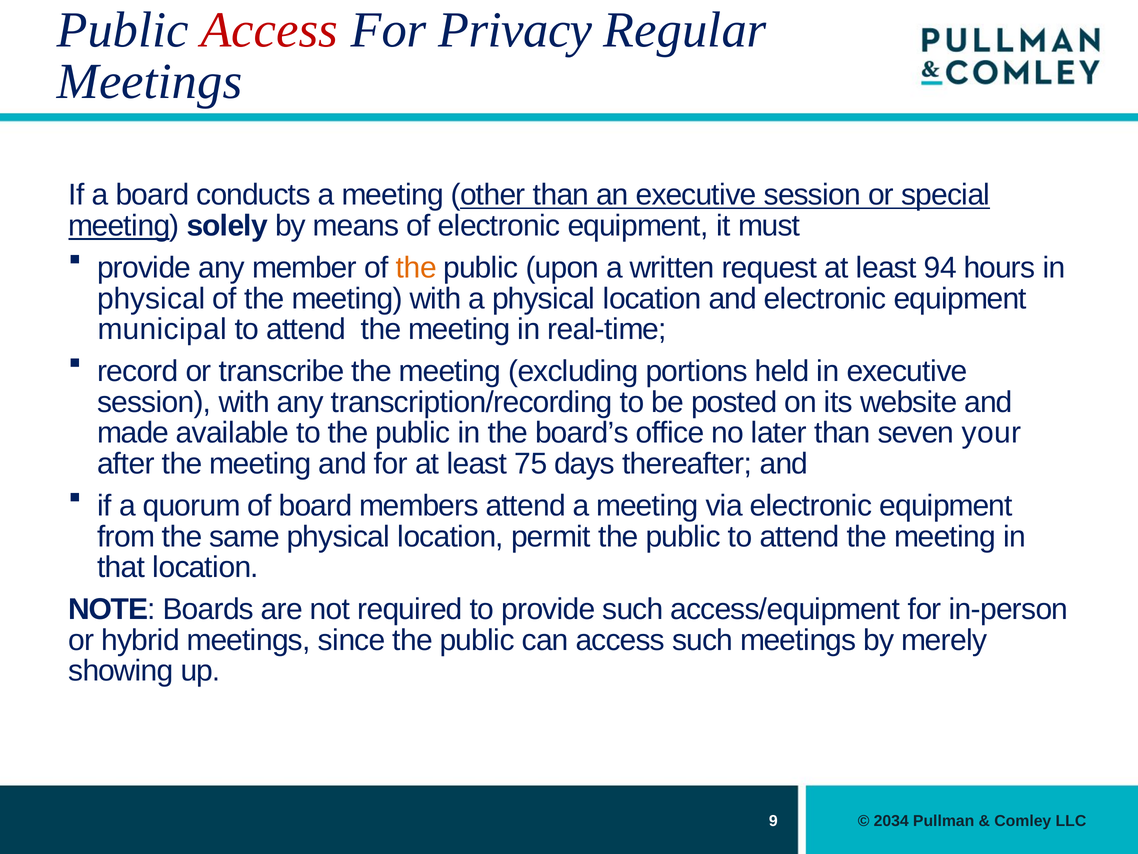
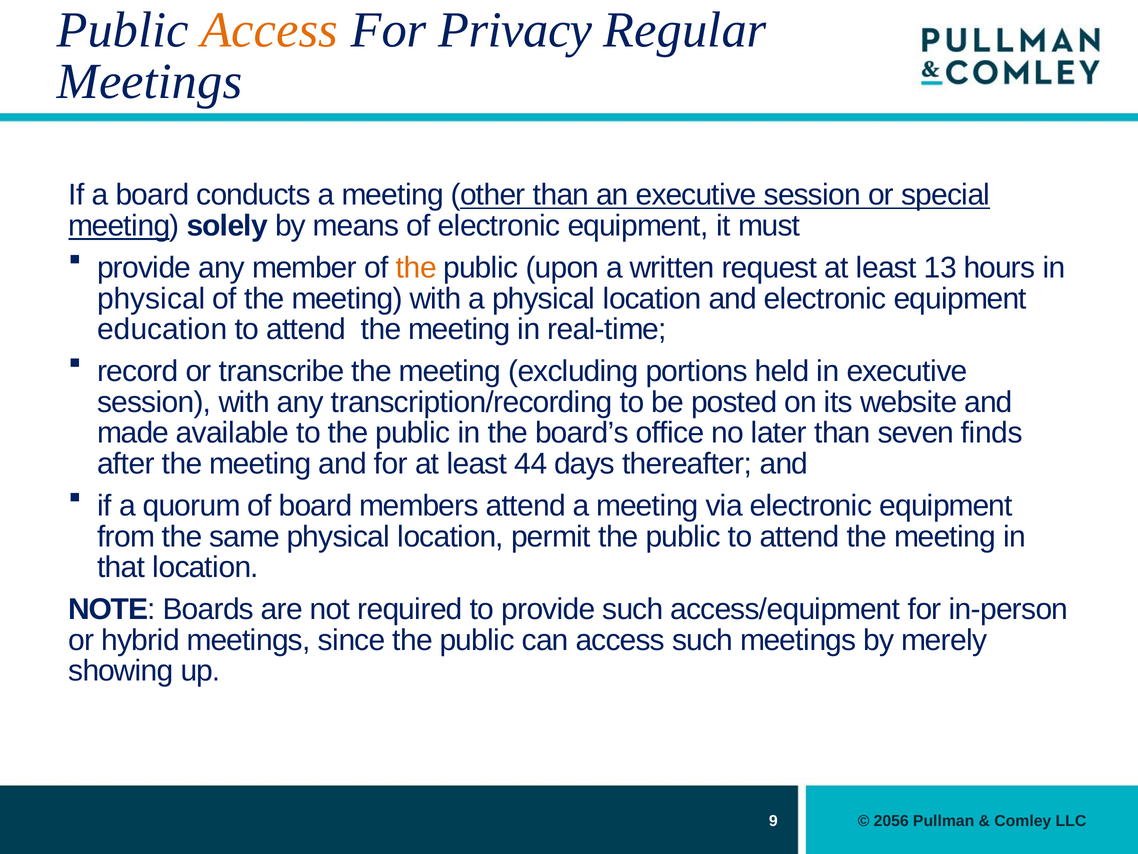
Access at (269, 30) colour: red -> orange
94: 94 -> 13
municipal: municipal -> education
your: your -> finds
75: 75 -> 44
2034: 2034 -> 2056
